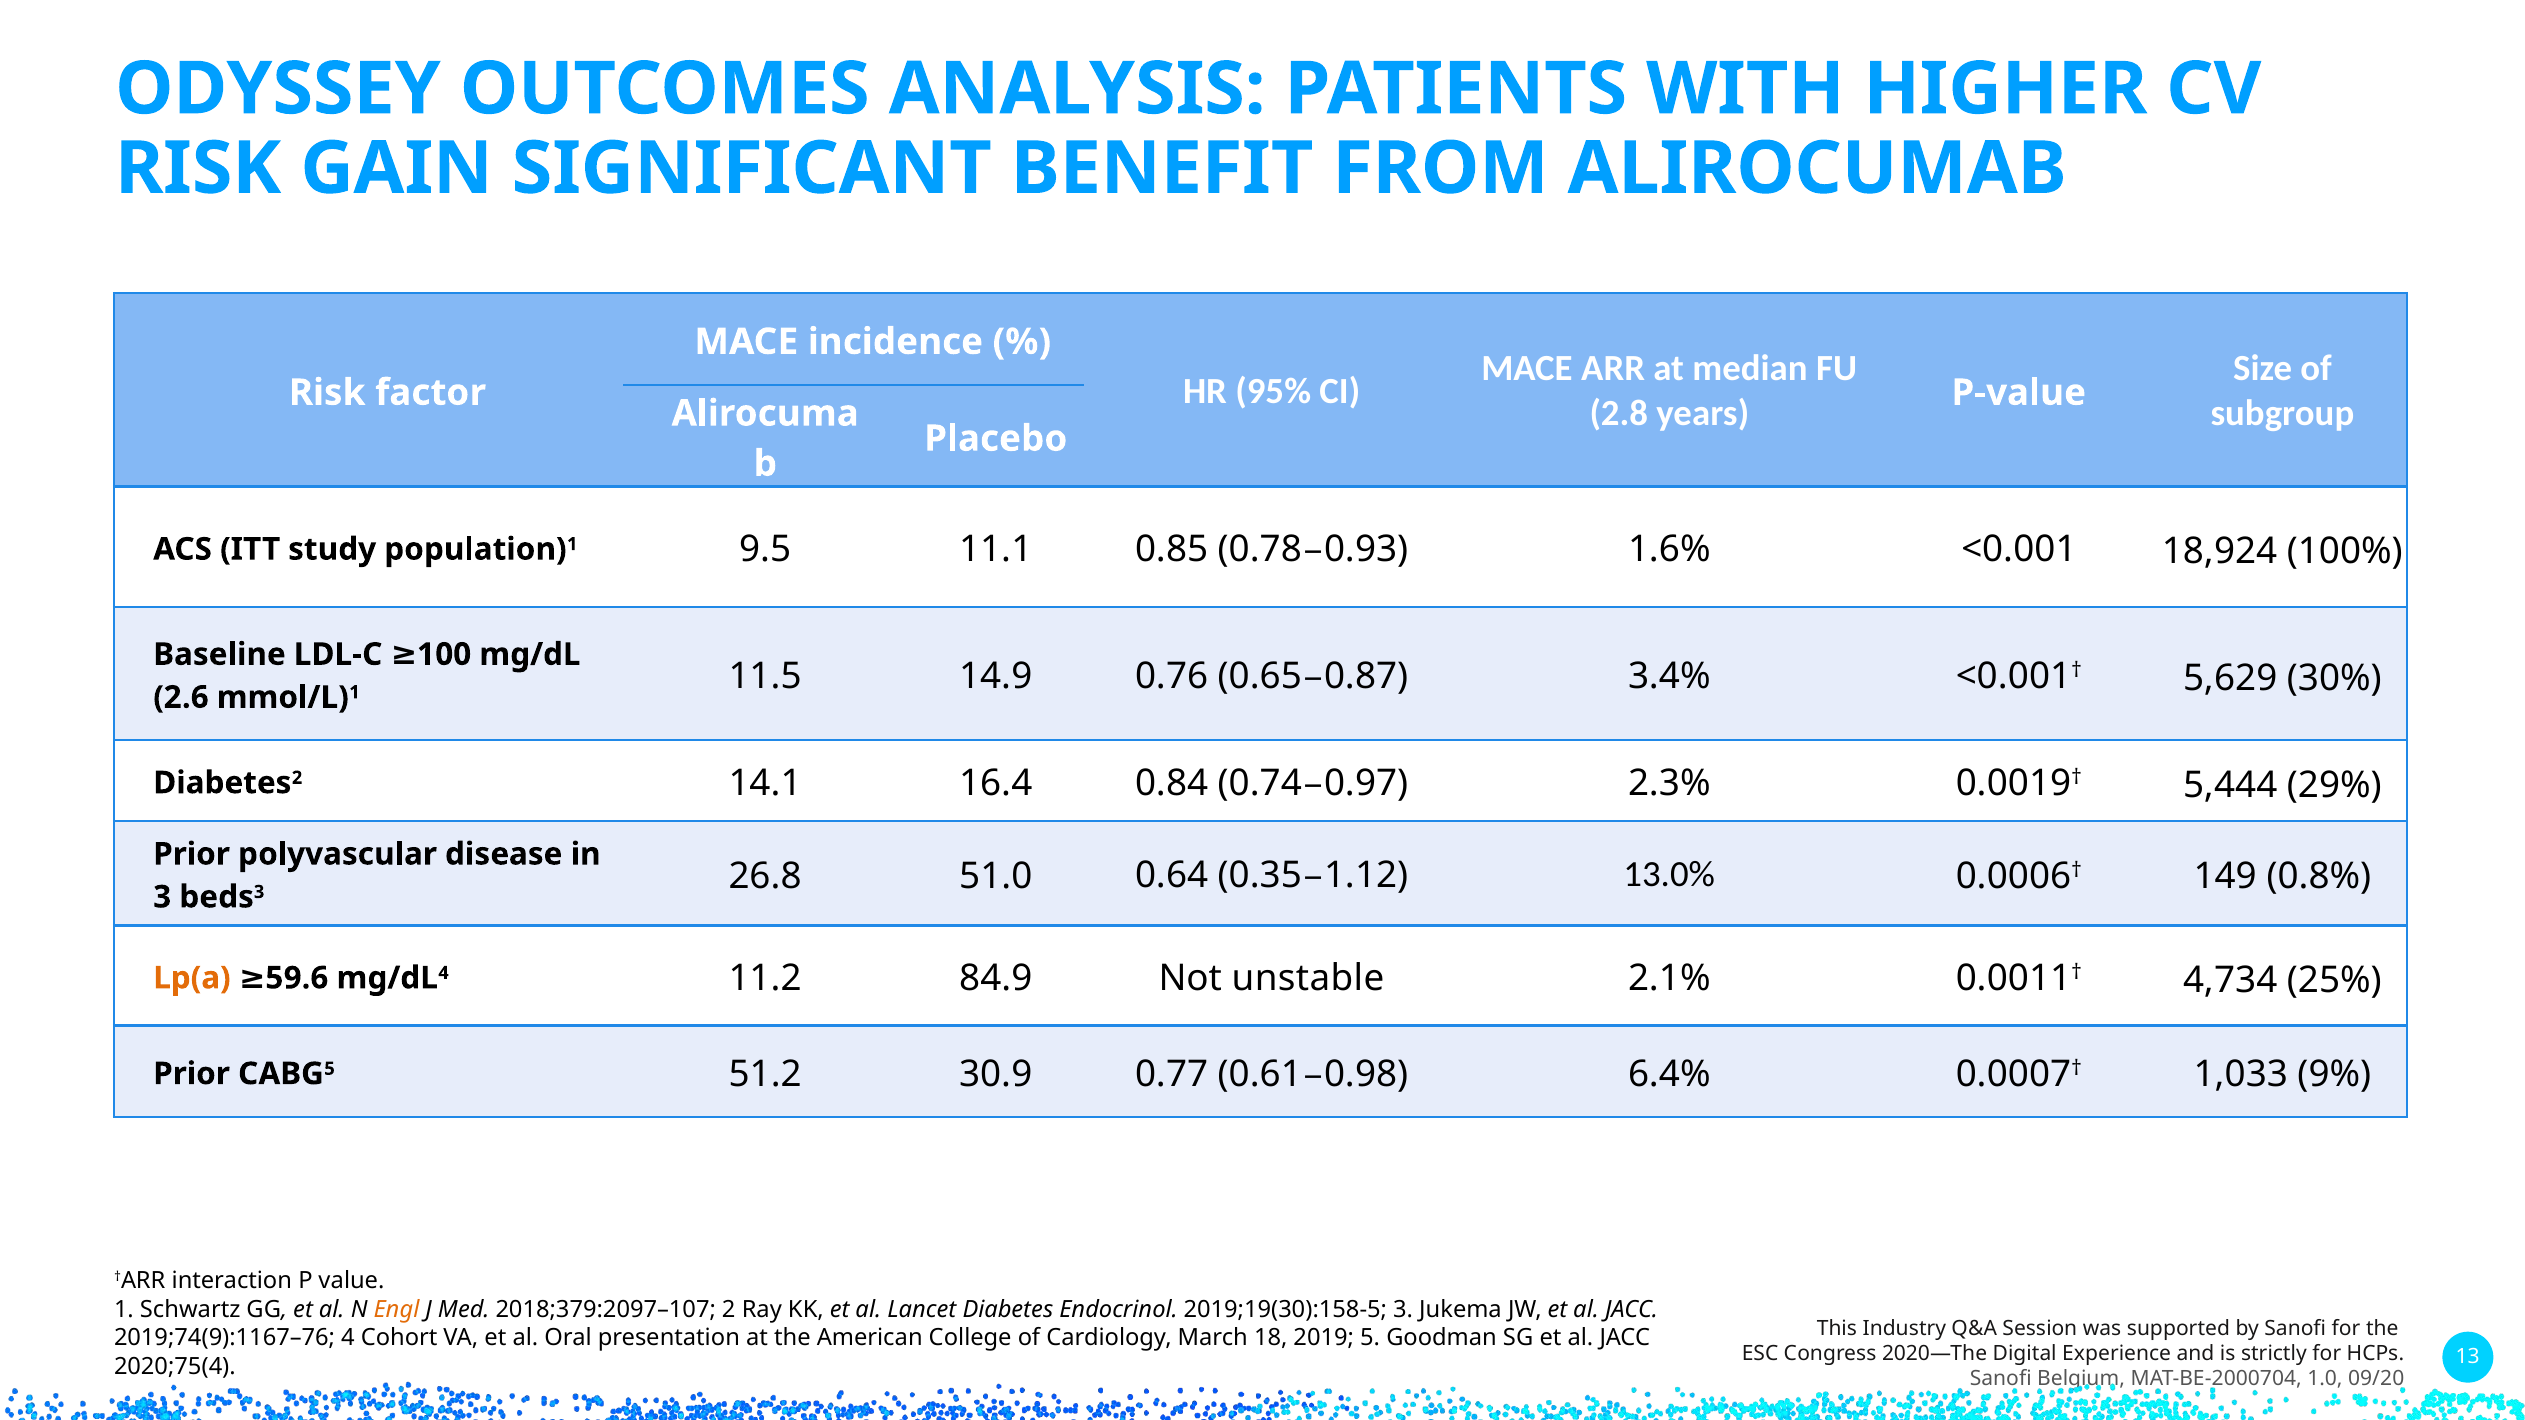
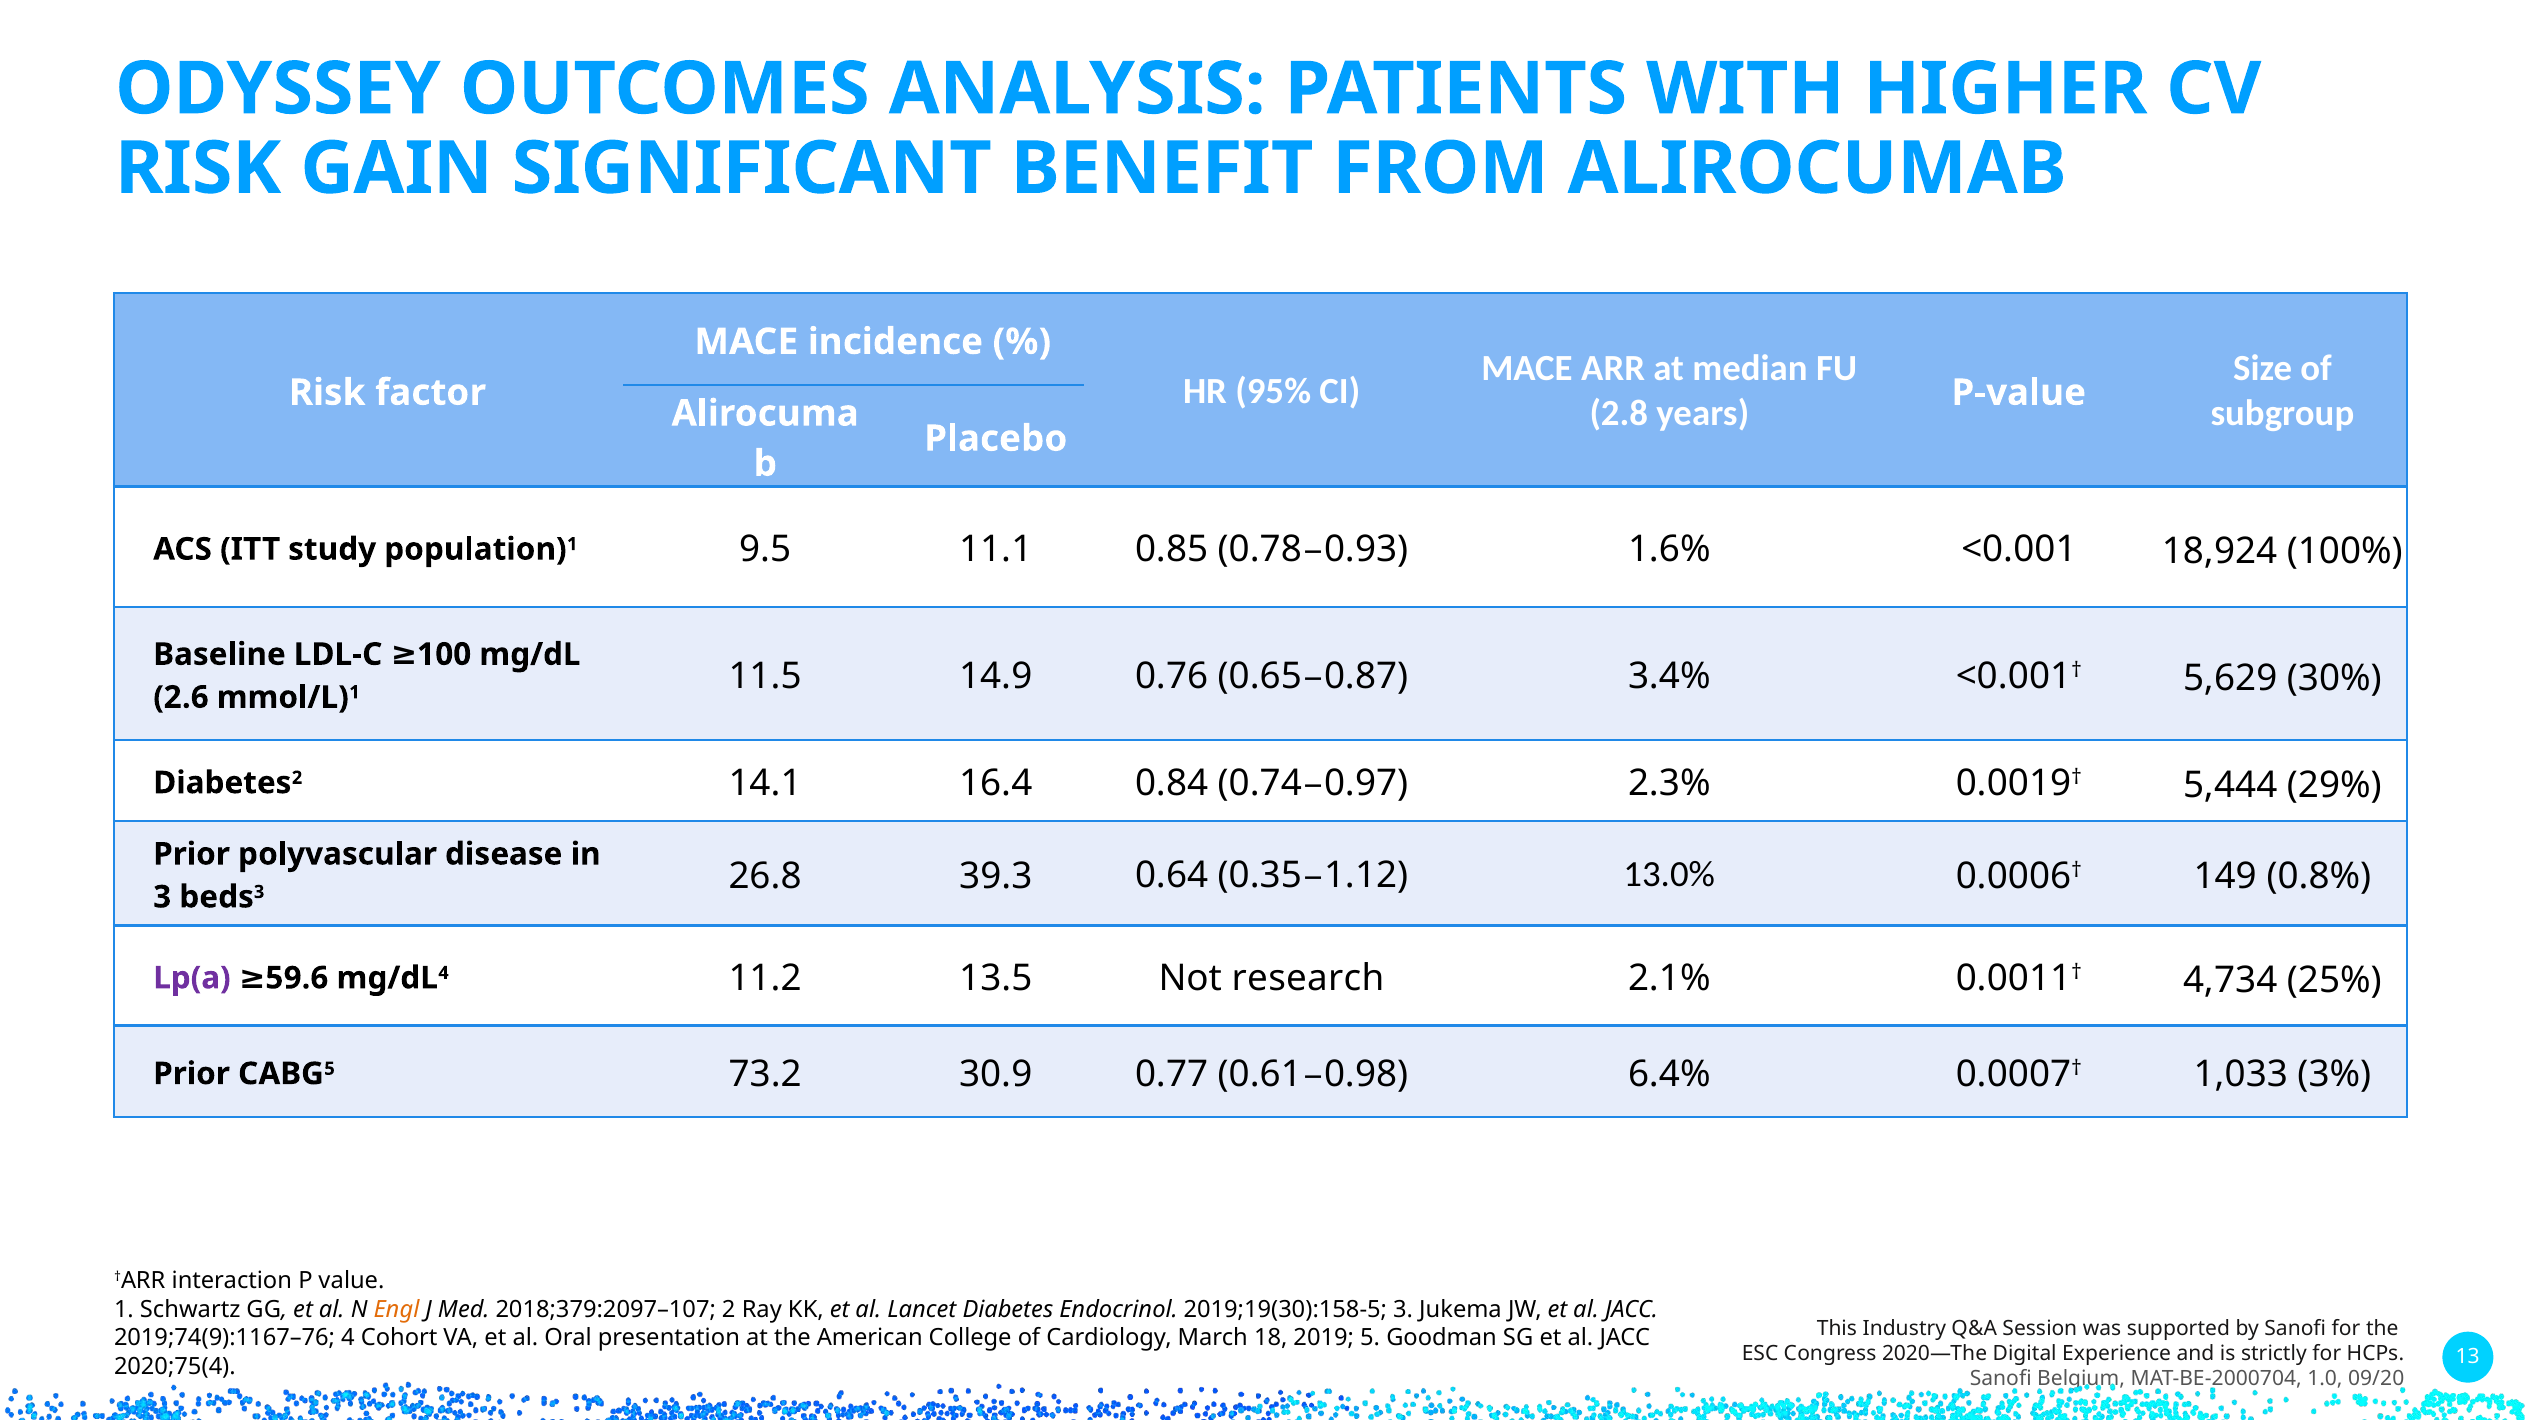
51.0: 51.0 -> 39.3
84.9: 84.9 -> 13.5
unstable: unstable -> research
Lp(a colour: orange -> purple
51.2: 51.2 -> 73.2
9%: 9% -> 3%
